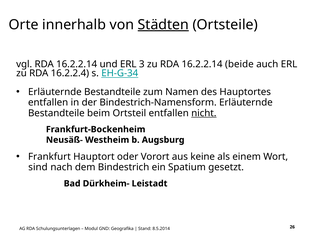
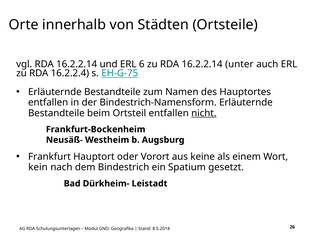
Städten underline: present -> none
3: 3 -> 6
beide: beide -> unter
EH-G-34: EH-G-34 -> EH-G-75
sind: sind -> kein
